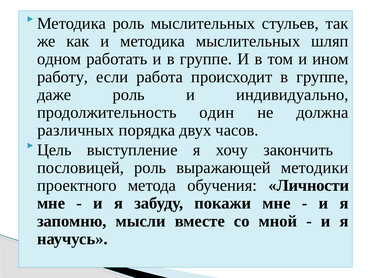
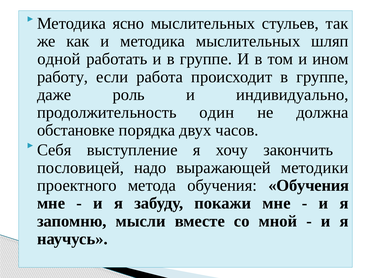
Методика роль: роль -> ясно
одном: одном -> одной
различных: различных -> обстановке
Цель: Цель -> Себя
пословицей роль: роль -> надо
обучения Личности: Личности -> Обучения
